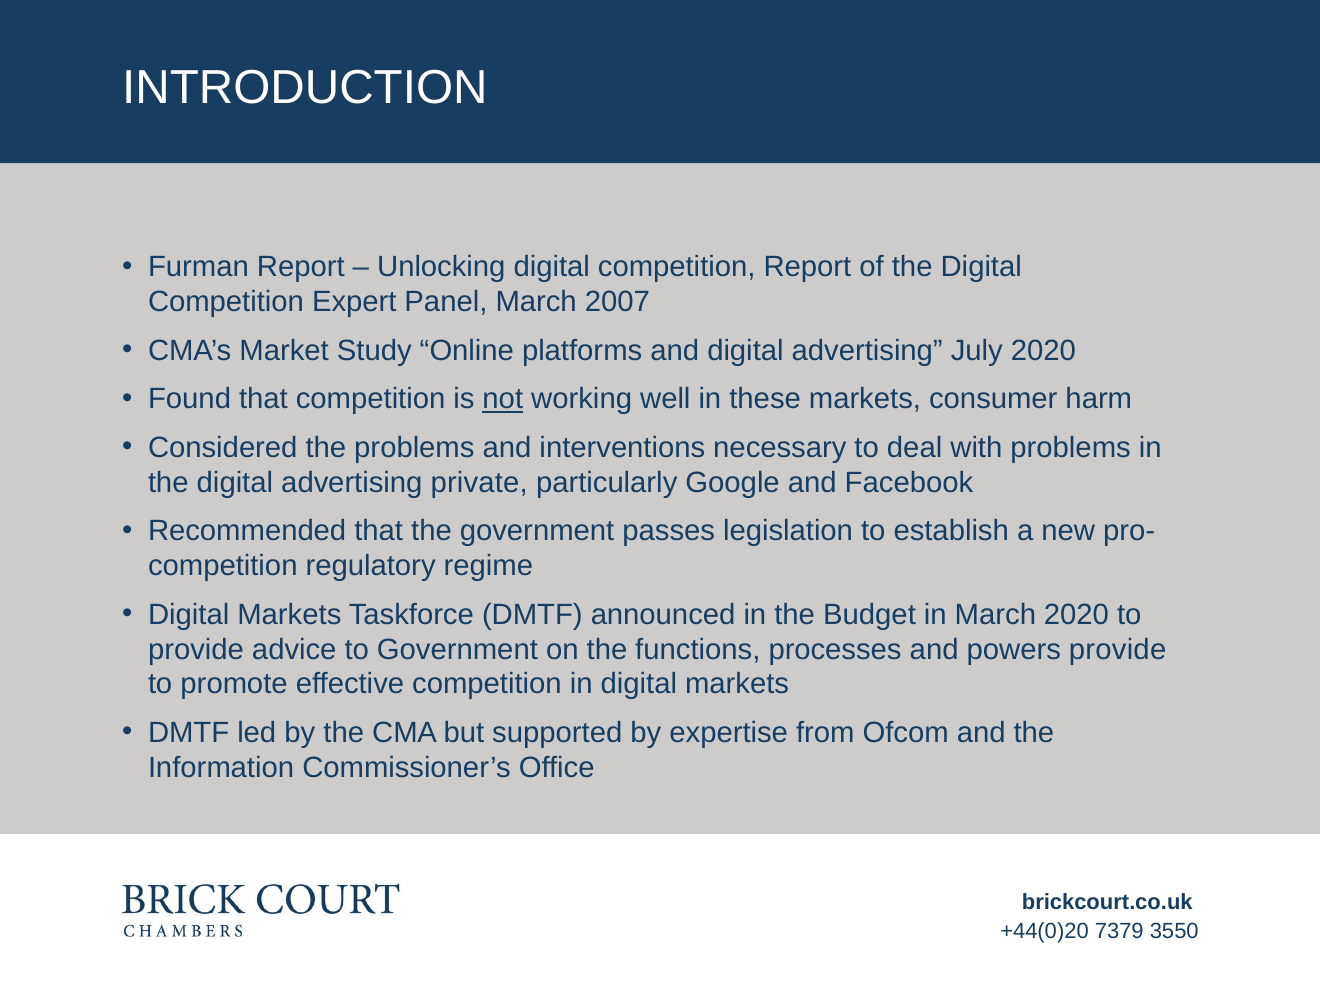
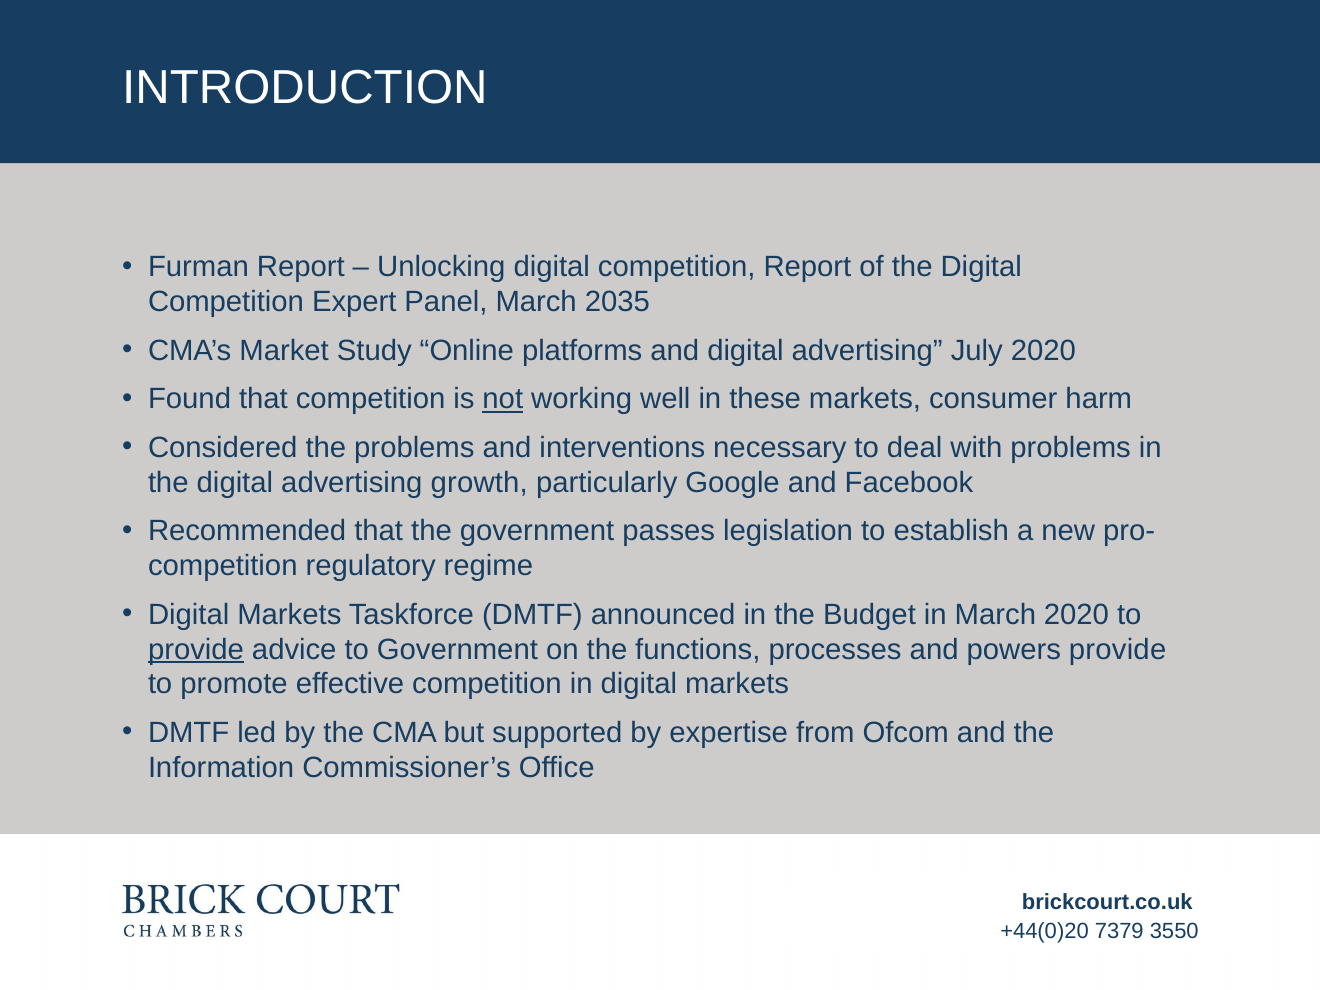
2007: 2007 -> 2035
private: private -> growth
provide at (196, 649) underline: none -> present
